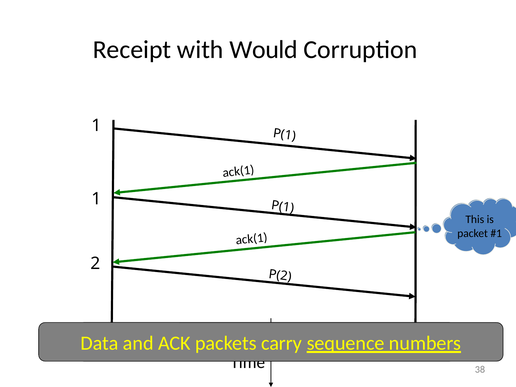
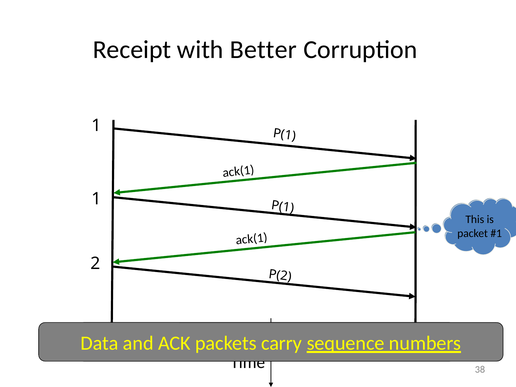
Would: Would -> Better
